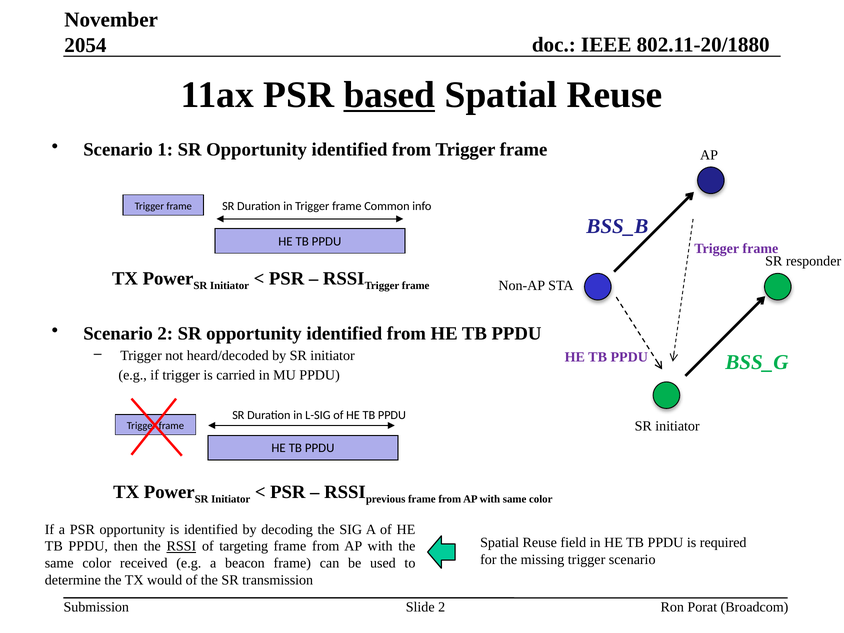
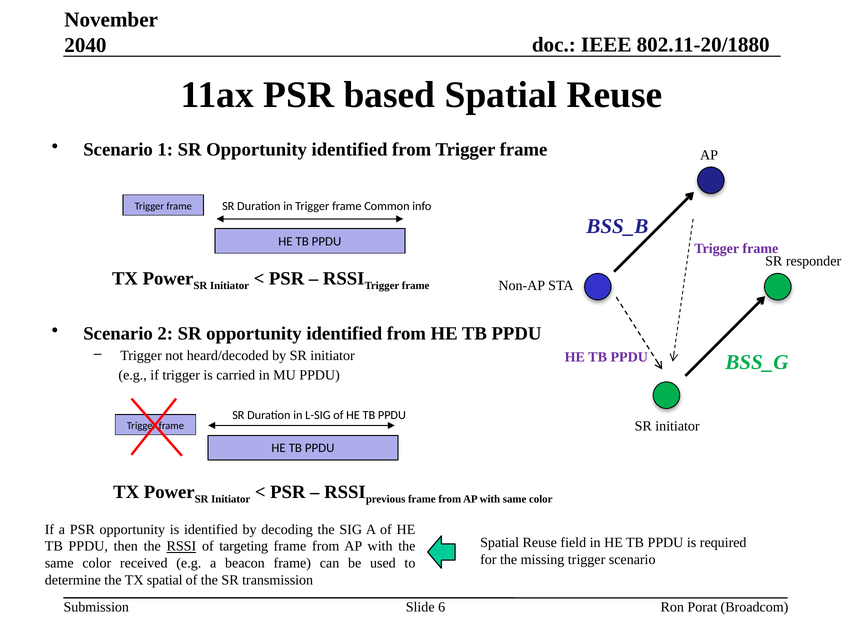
2054: 2054 -> 2040
based underline: present -> none
TX would: would -> spatial
Slide 2: 2 -> 6
